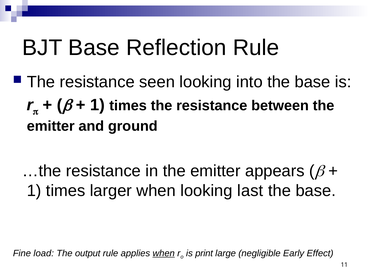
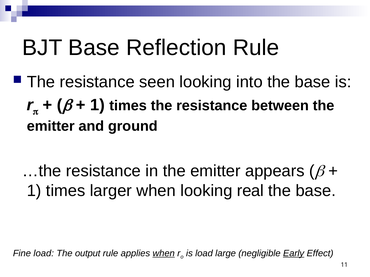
last: last -> real
is print: print -> load
Early underline: none -> present
